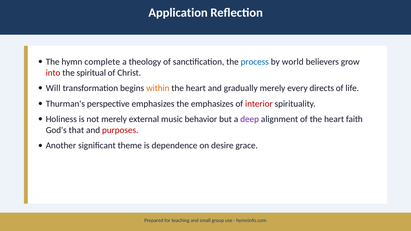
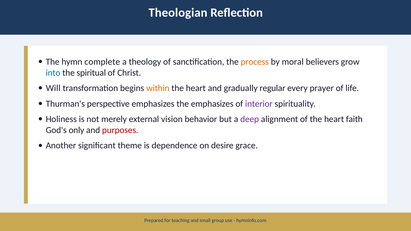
Application: Application -> Theologian
process colour: blue -> orange
world: world -> moral
into colour: red -> blue
gradually merely: merely -> regular
directs: directs -> prayer
interior colour: red -> purple
music: music -> vision
that: that -> only
